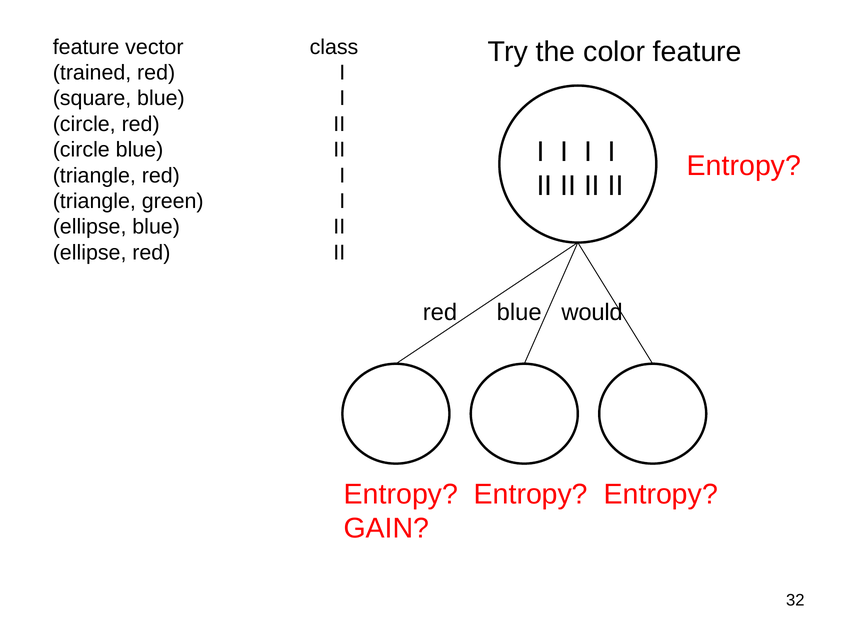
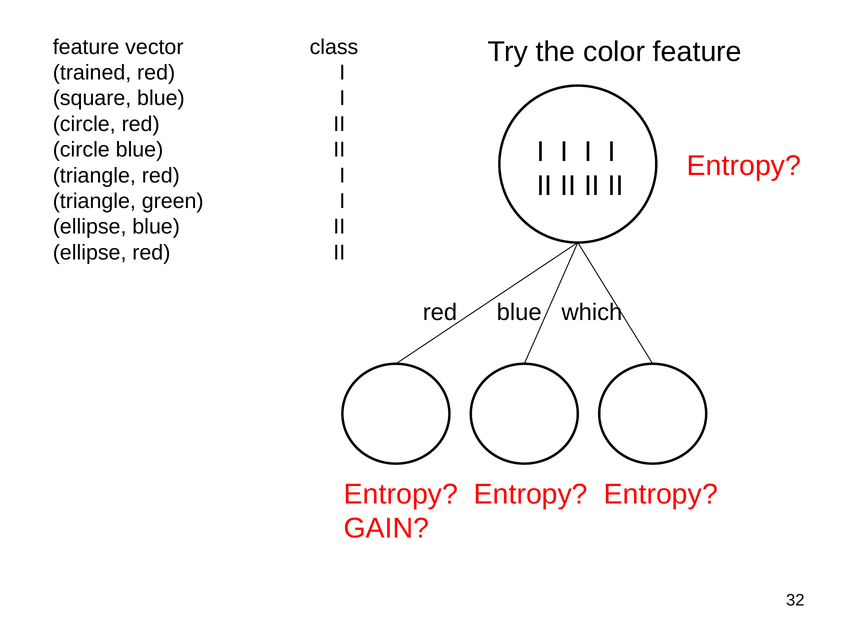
would: would -> which
